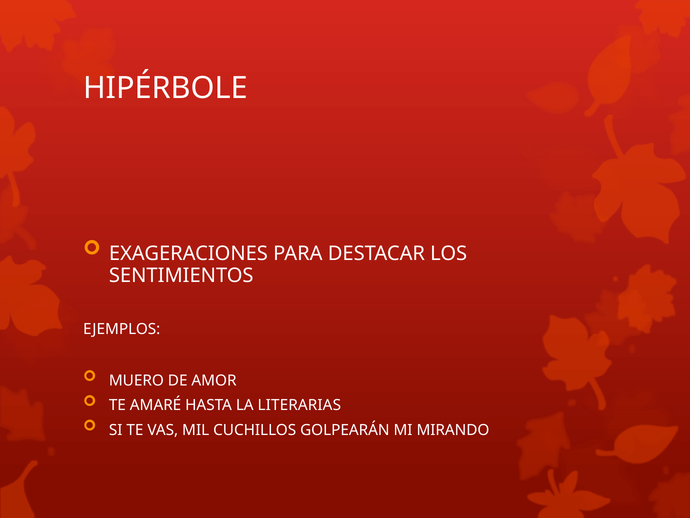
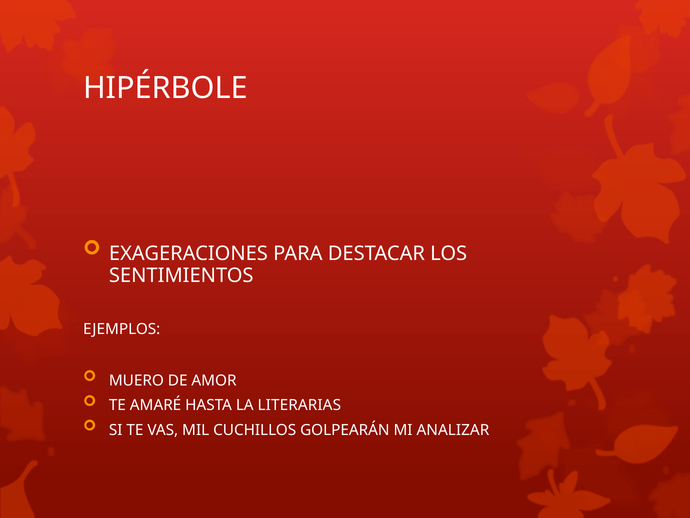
MIRANDO: MIRANDO -> ANALIZAR
